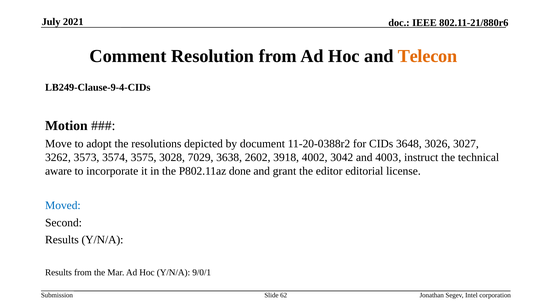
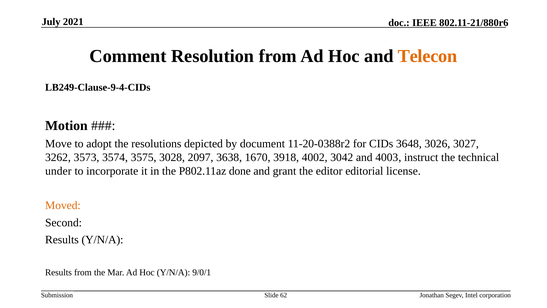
7029: 7029 -> 2097
2602: 2602 -> 1670
aware: aware -> under
Moved colour: blue -> orange
